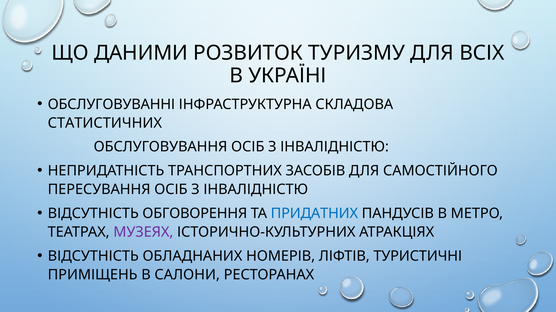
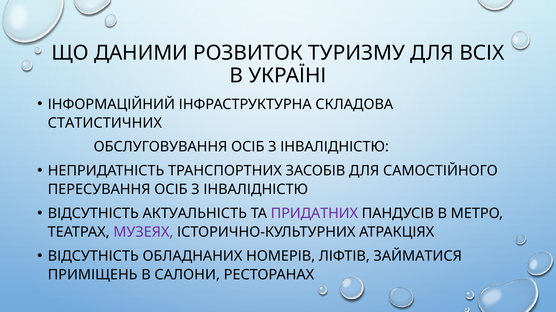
ОБСЛУГОВУВАННІ: ОБСЛУГОВУВАННІ -> ІНФОРМАЦІЙНИЙ
ОБГОВОРЕННЯ: ОБГОВОРЕННЯ -> АКТУАЛЬНІСТЬ
ПРИДАТНИХ colour: blue -> purple
ТУРИСТИЧНІ: ТУРИСТИЧНІ -> ЗАЙМАТИСЯ
